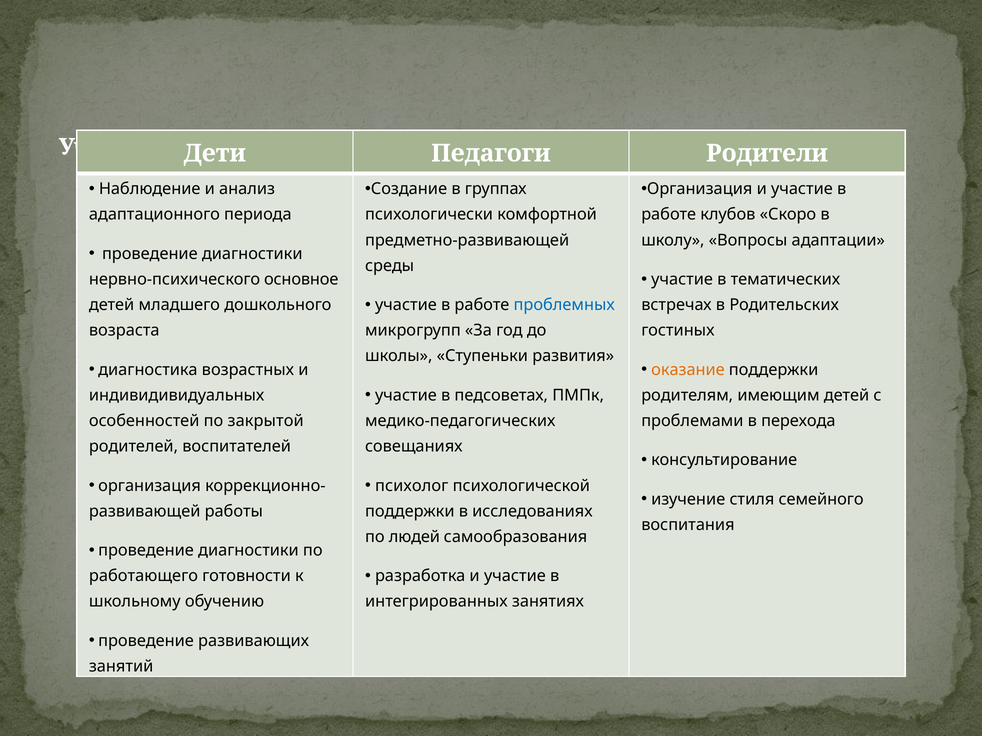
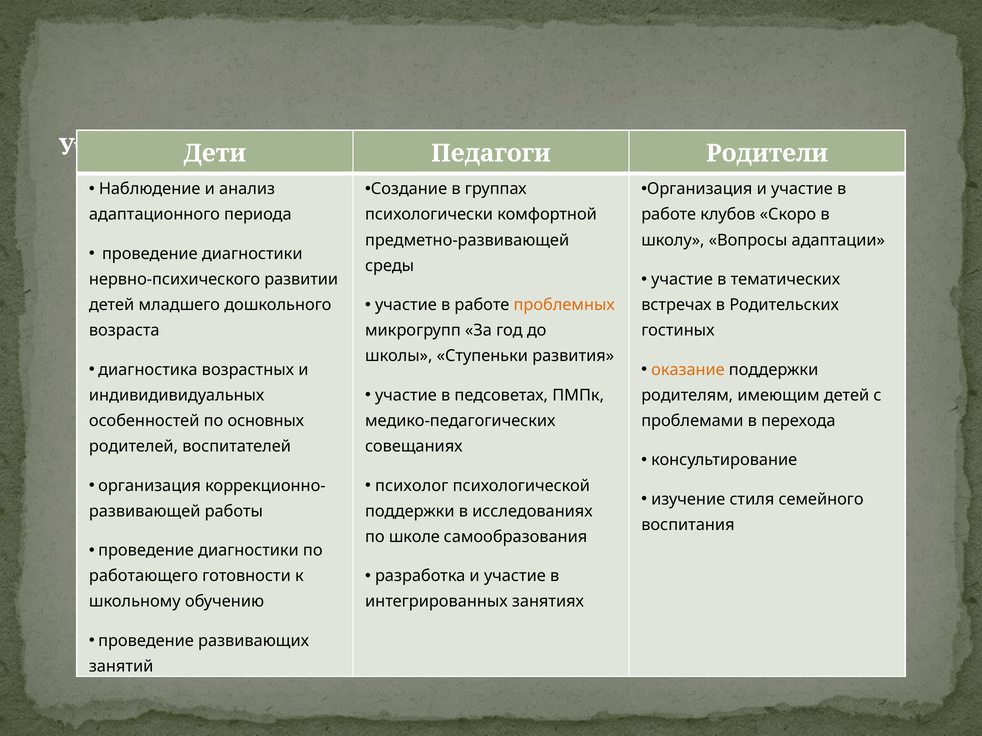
основное: основное -> развитии
проблемных colour: blue -> orange
закрытой: закрытой -> основных
людей: людей -> школе
